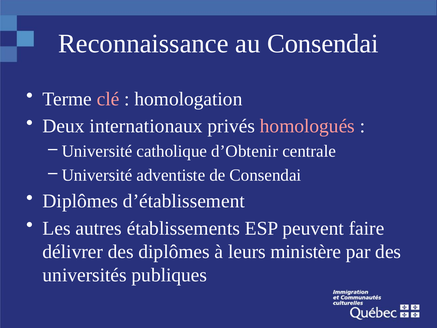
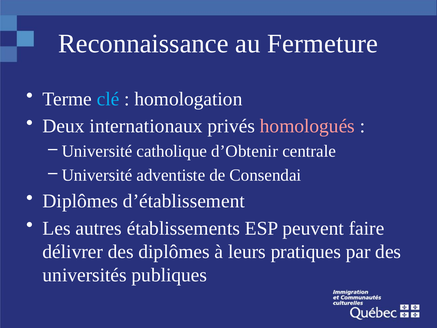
au Consendai: Consendai -> Fermeture
clé colour: pink -> light blue
ministère: ministère -> pratiques
